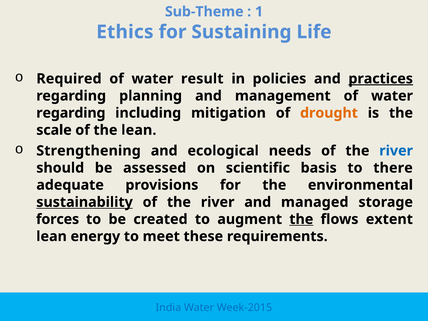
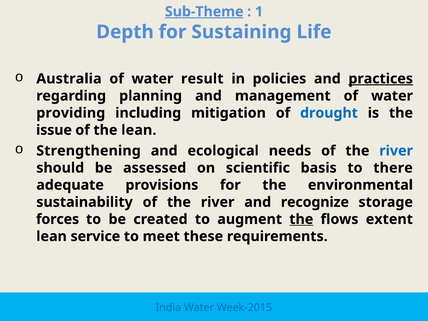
Sub-Theme underline: none -> present
Ethics: Ethics -> Depth
Required: Required -> Australia
regarding at (71, 113): regarding -> providing
drought colour: orange -> blue
scale: scale -> issue
sustainability underline: present -> none
managed: managed -> recognize
energy: energy -> service
